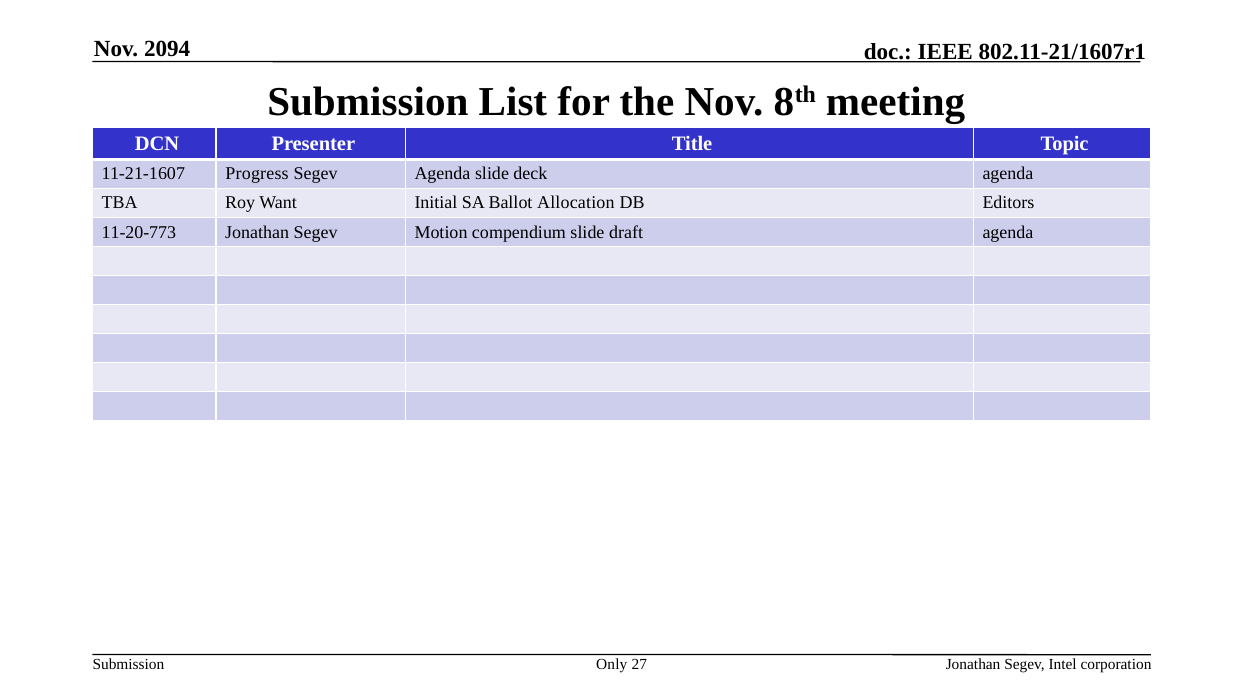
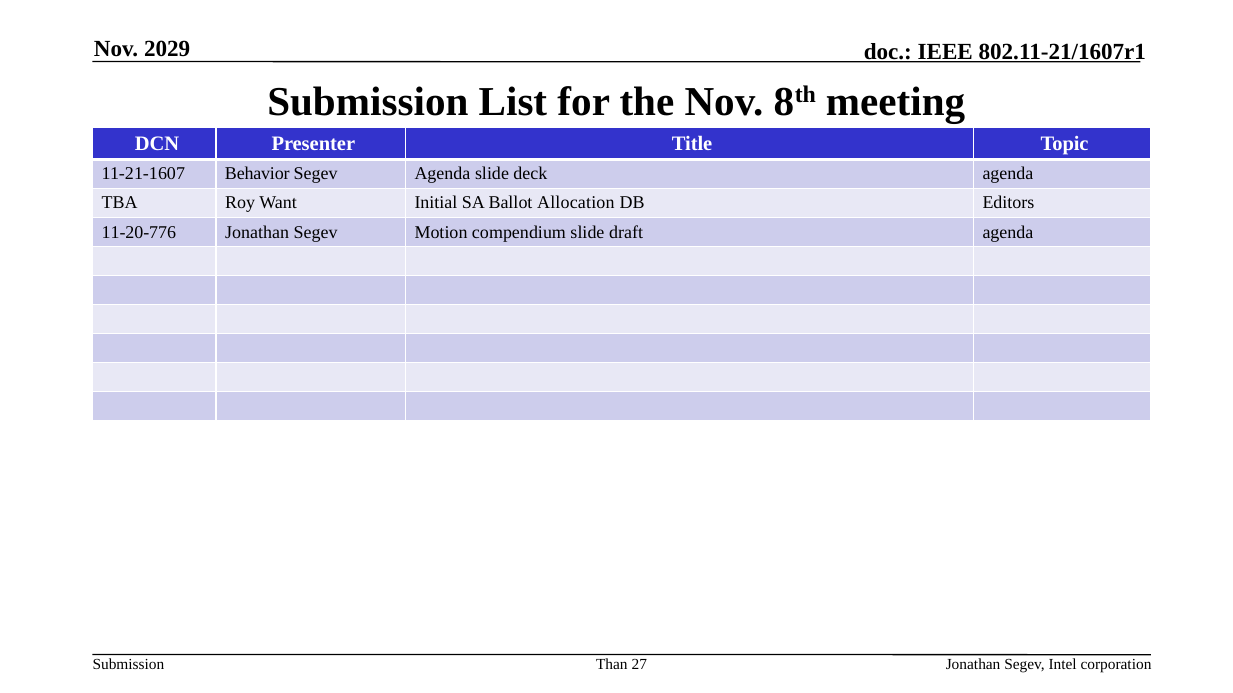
2094: 2094 -> 2029
Progress: Progress -> Behavior
11-20-773: 11-20-773 -> 11-20-776
Only: Only -> Than
